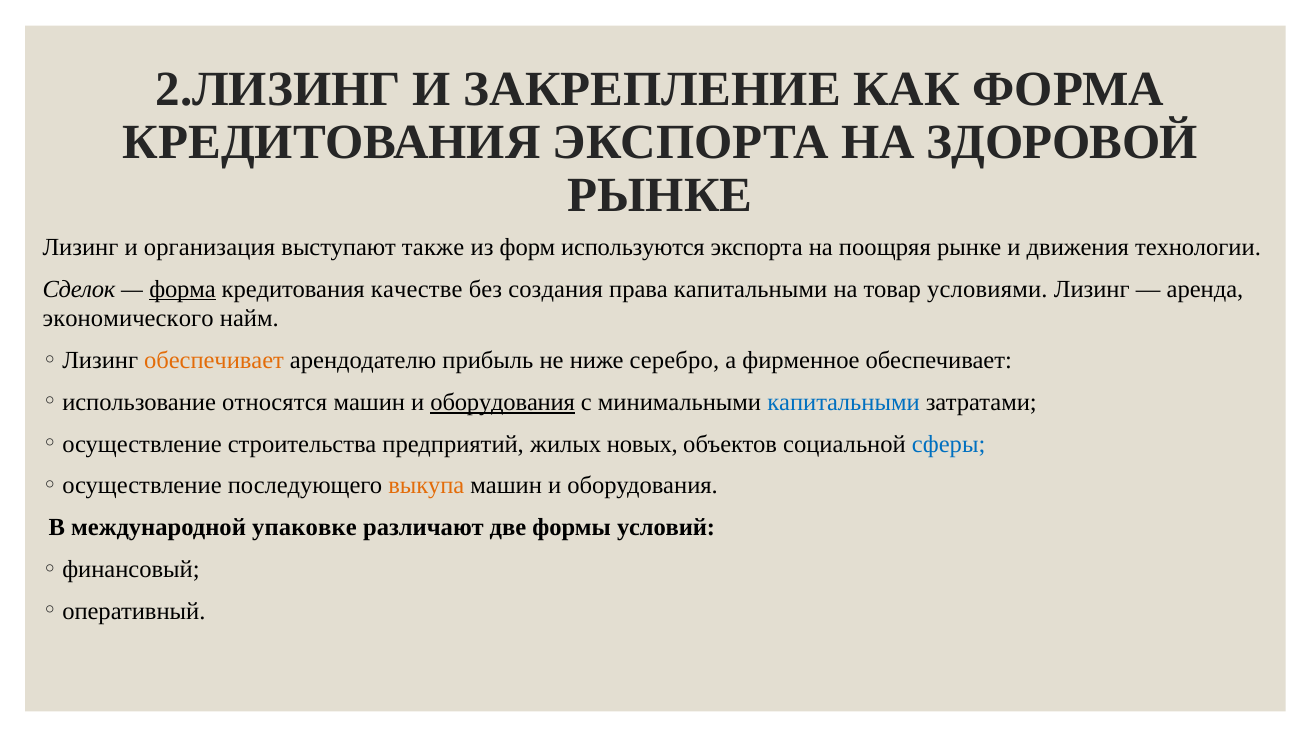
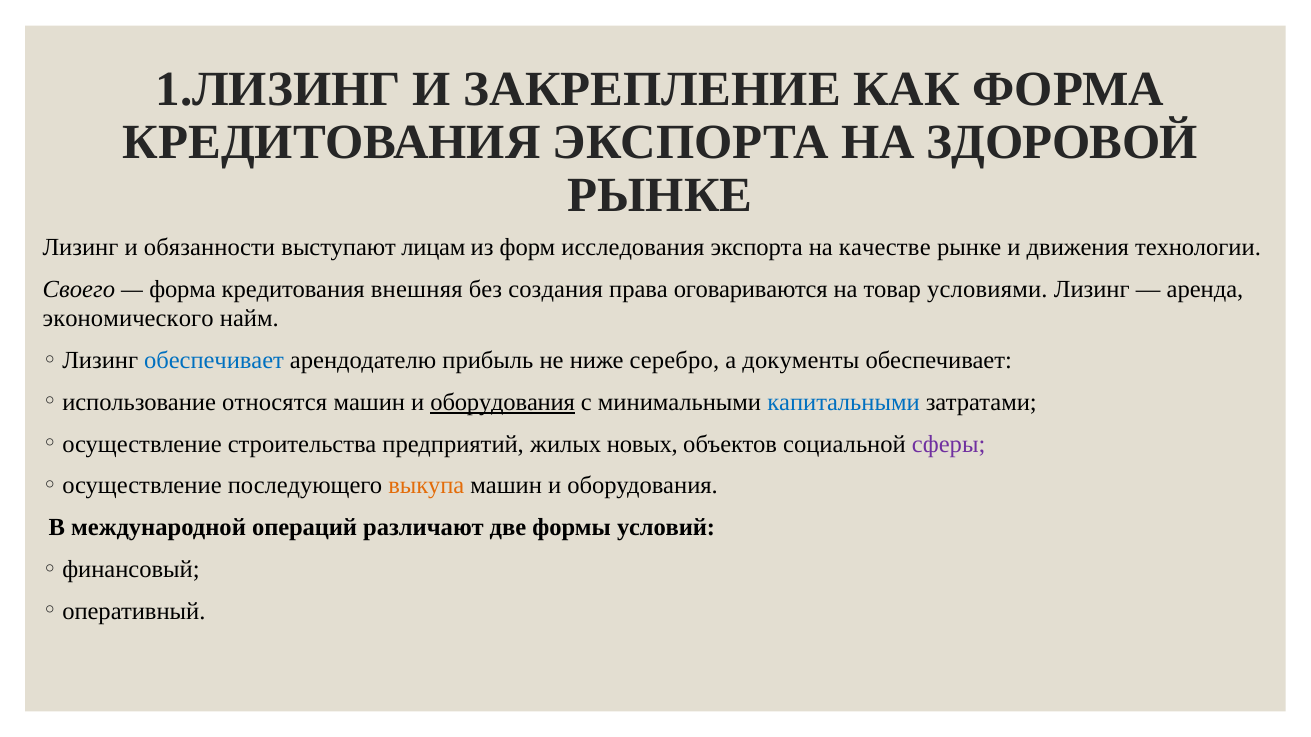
2.ЛИЗИНГ: 2.ЛИЗИНГ -> 1.ЛИЗИНГ
организация: организация -> обязанности
также: также -> лицам
используются: используются -> исследования
поощряя: поощряя -> качестве
Сделок: Сделок -> Своего
форма at (183, 289) underline: present -> none
качестве: качестве -> внешняя
права капитальными: капитальными -> оговариваются
обеспечивает at (214, 361) colour: orange -> blue
фирменное: фирменное -> документы
сферы colour: blue -> purple
упаковке: упаковке -> операций
